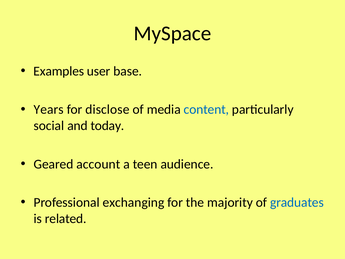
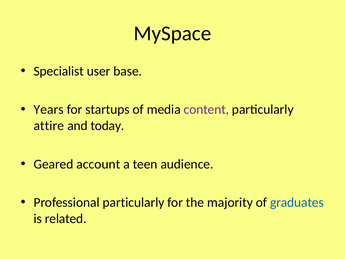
Examples: Examples -> Specialist
disclose: disclose -> startups
content colour: blue -> purple
social: social -> attire
Professional exchanging: exchanging -> particularly
